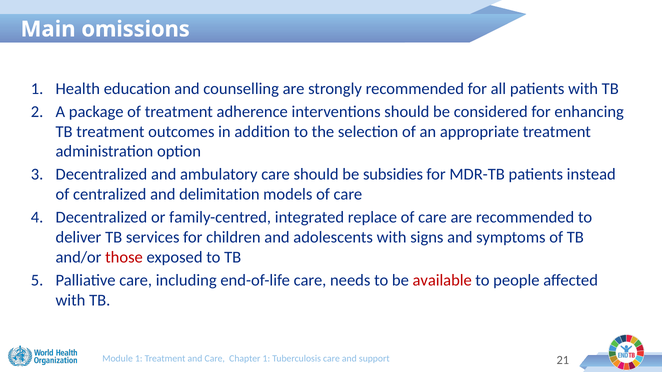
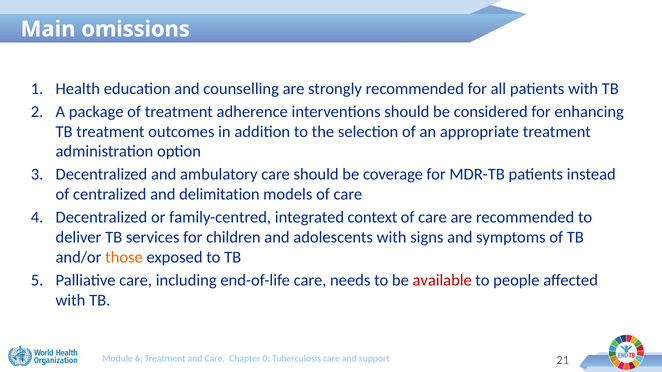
subsidies: subsidies -> coverage
replace: replace -> context
those colour: red -> orange
Module 1: 1 -> 6
Chapter 1: 1 -> 0
